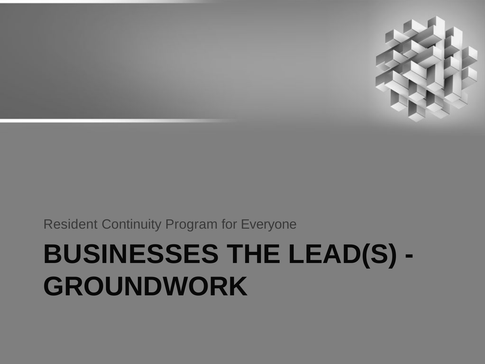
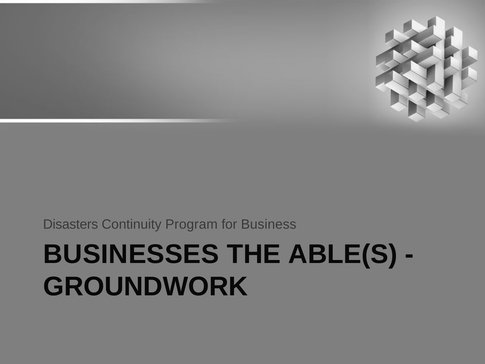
Resident: Resident -> Disasters
Everyone: Everyone -> Business
LEAD(S: LEAD(S -> ABLE(S
